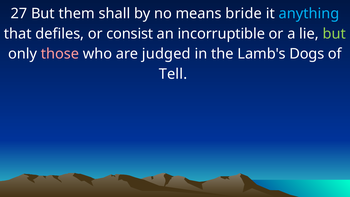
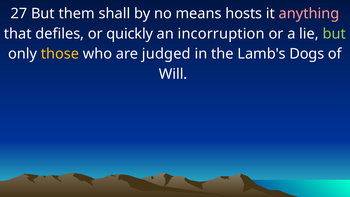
bride: bride -> hosts
anything colour: light blue -> pink
consist: consist -> quickly
incorruptible: incorruptible -> incorruption
those colour: pink -> yellow
Tell: Tell -> Will
